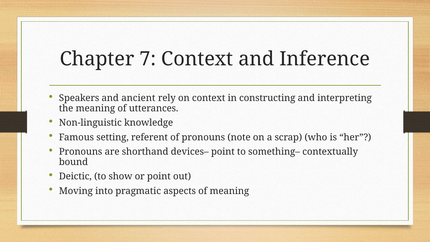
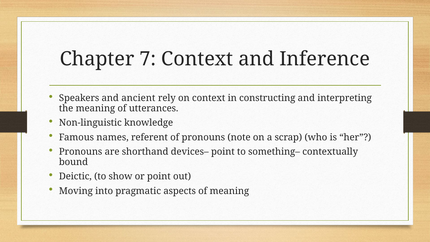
setting: setting -> names
